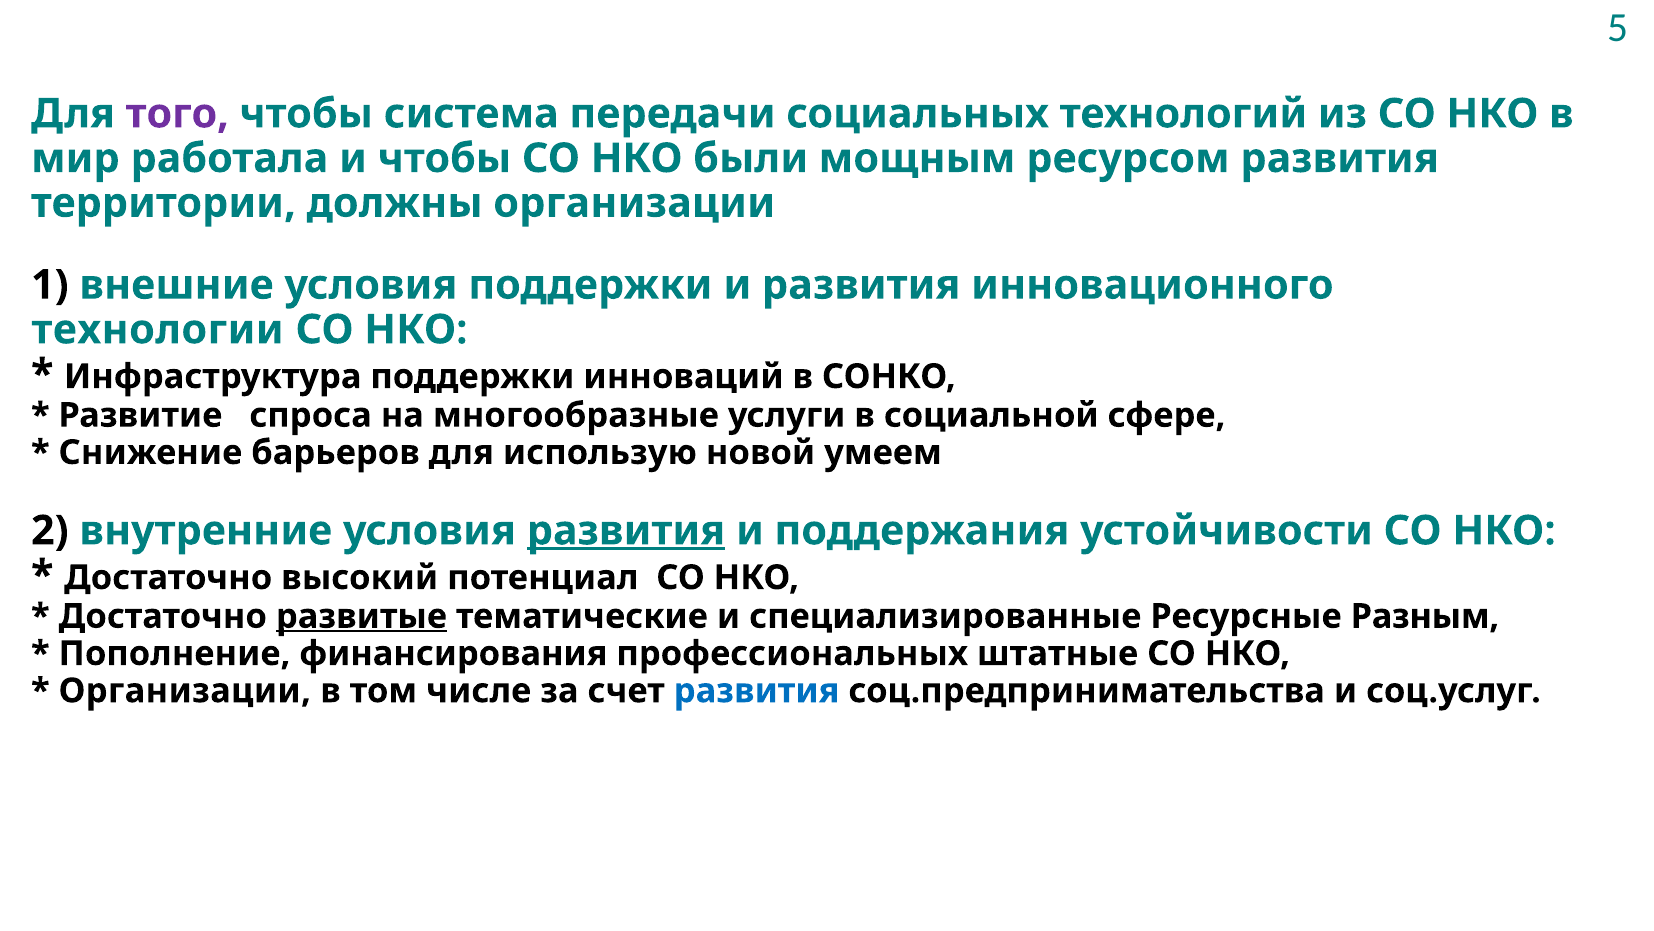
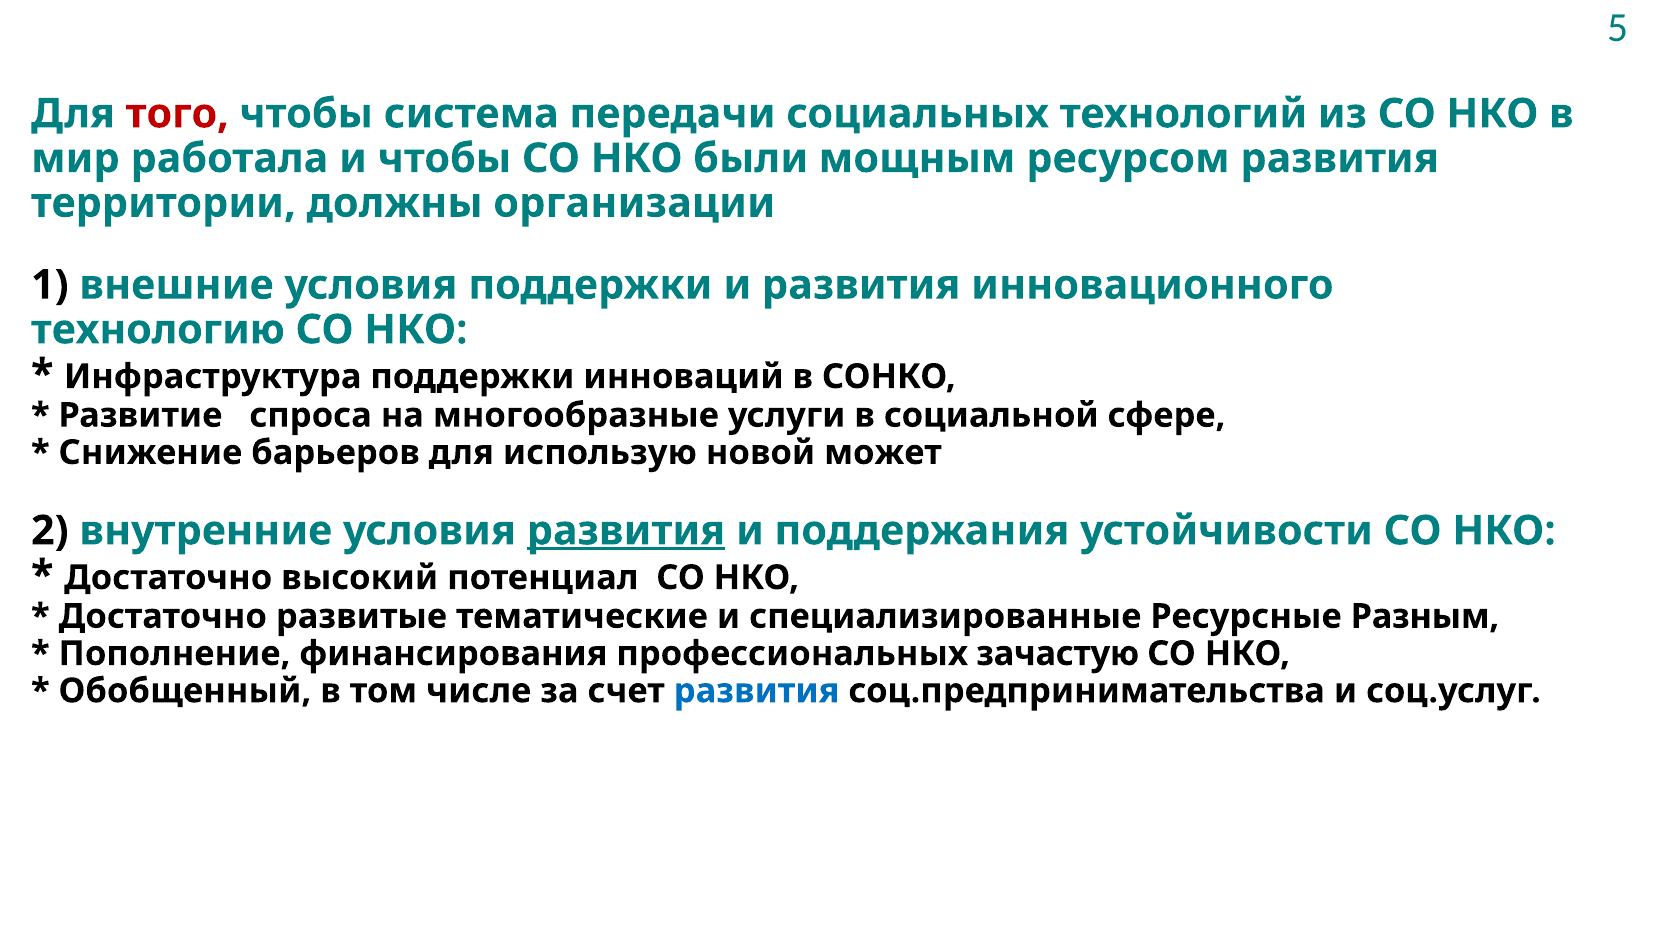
того colour: purple -> red
технологии: технологии -> технологию
умеем: умеем -> может
развитые underline: present -> none
штатные: штатные -> зачастую
Организации at (185, 690): Организации -> Обобщенный
